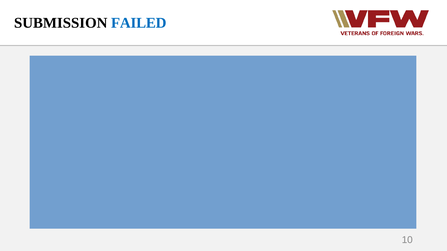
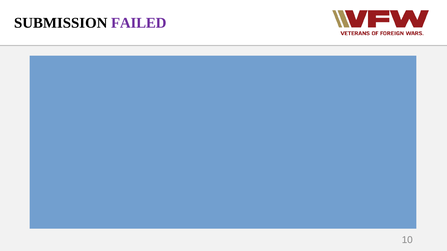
FAILED colour: blue -> purple
